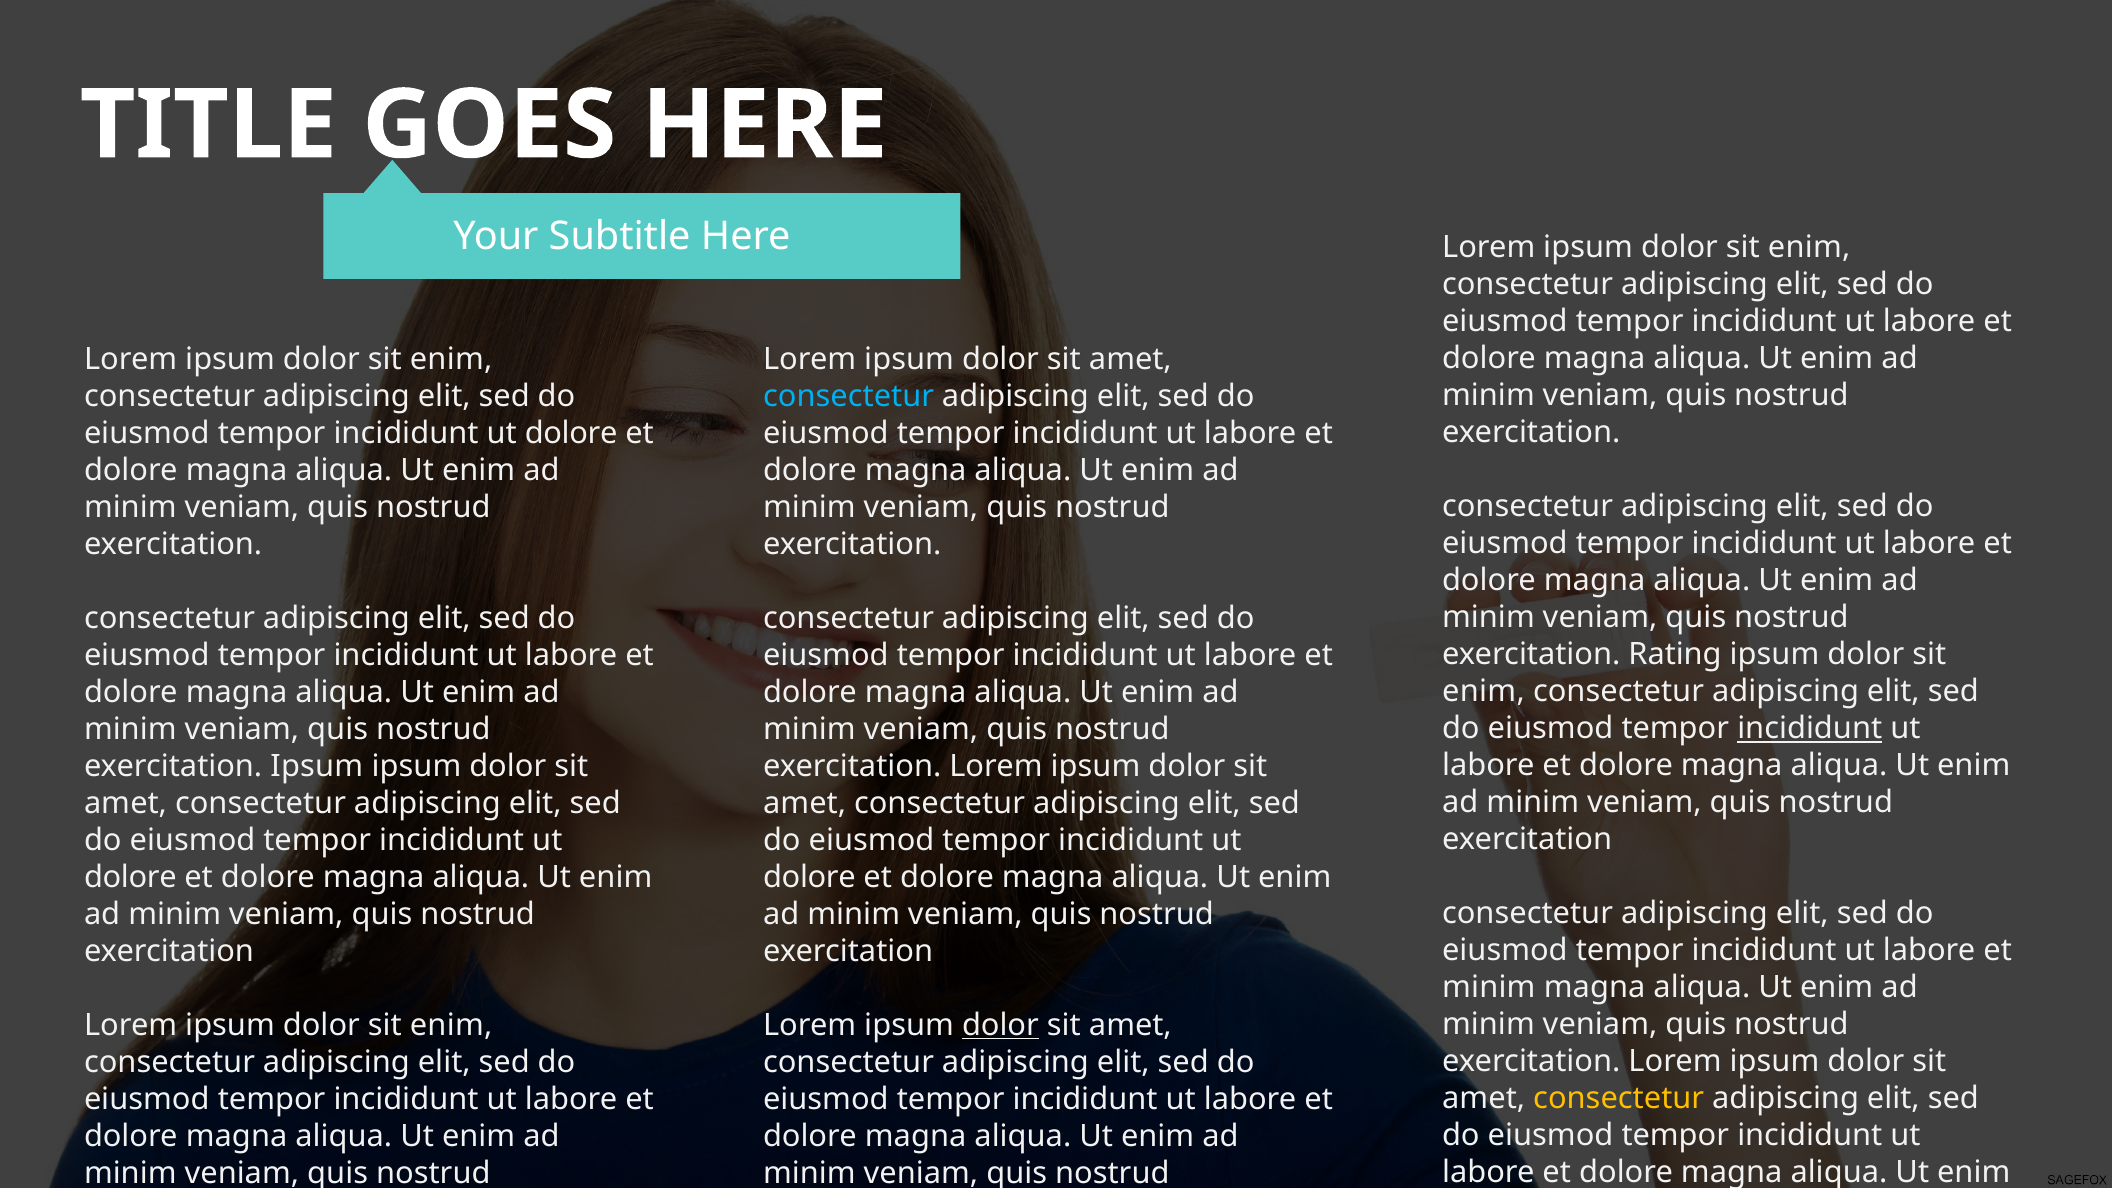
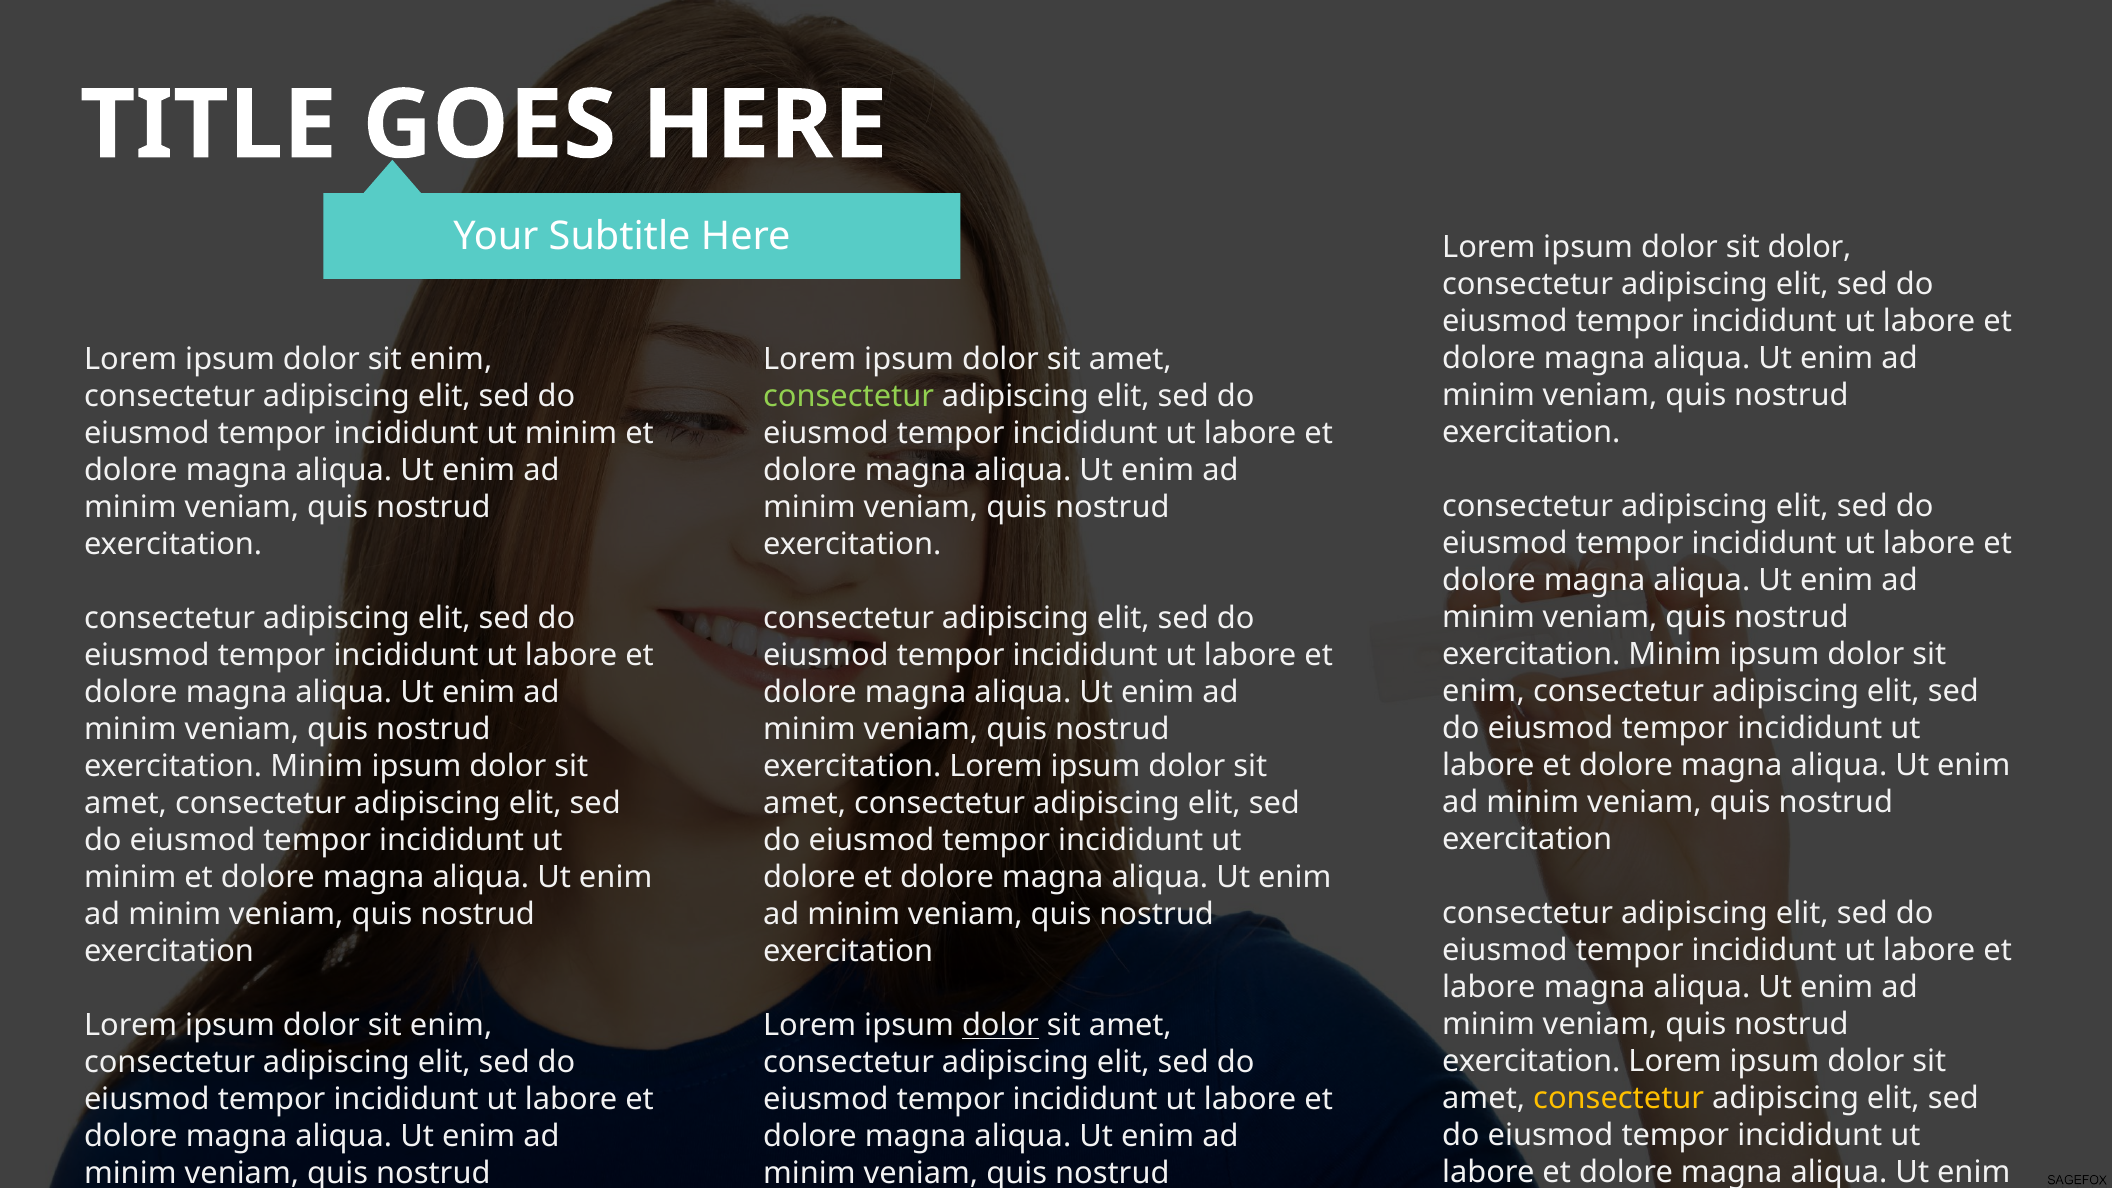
enim at (1809, 248): enim -> dolor
consectetur at (849, 397) colour: light blue -> light green
dolore at (571, 434): dolore -> minim
Rating at (1675, 654): Rating -> Minim
incididunt at (1810, 728) underline: present -> none
Ipsum at (317, 766): Ipsum -> Minim
dolore at (130, 877): dolore -> minim
minim at (1489, 987): minim -> labore
